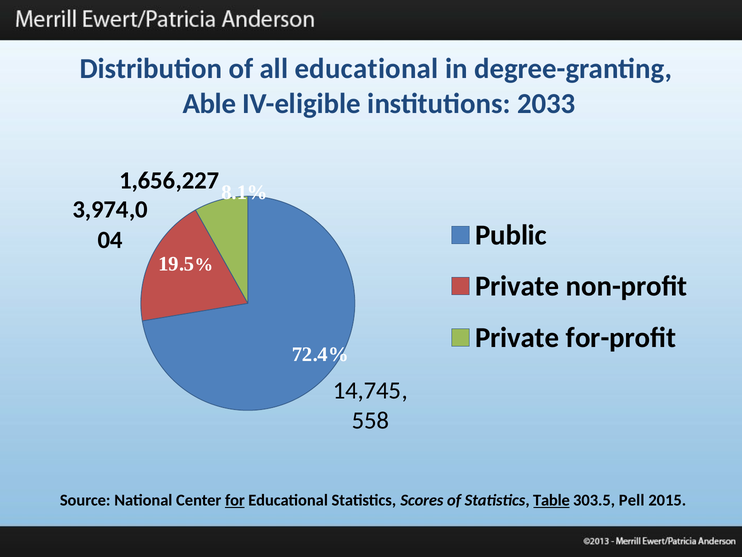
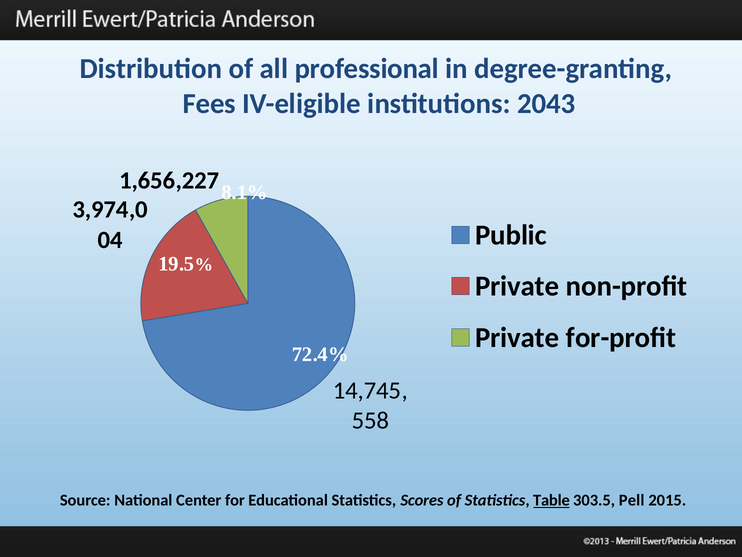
all educational: educational -> professional
Able: Able -> Fees
2033: 2033 -> 2043
for underline: present -> none
